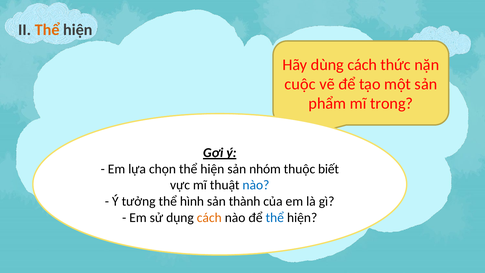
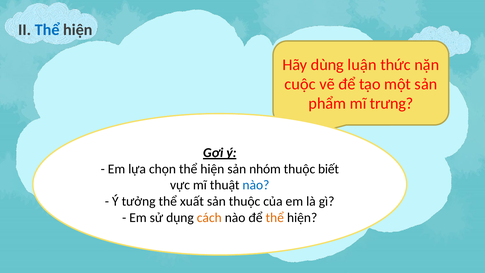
Thể at (47, 30) colour: orange -> blue
dùng cách: cách -> luận
trong: trong -> trưng
hình: hình -> xuất
sản thành: thành -> thuộc
thể at (275, 217) colour: blue -> orange
